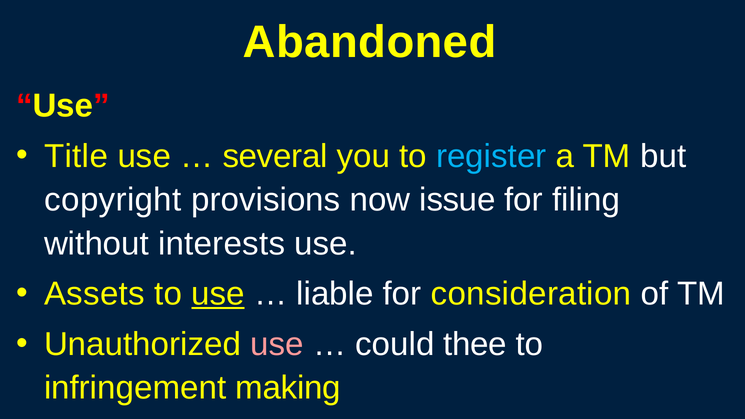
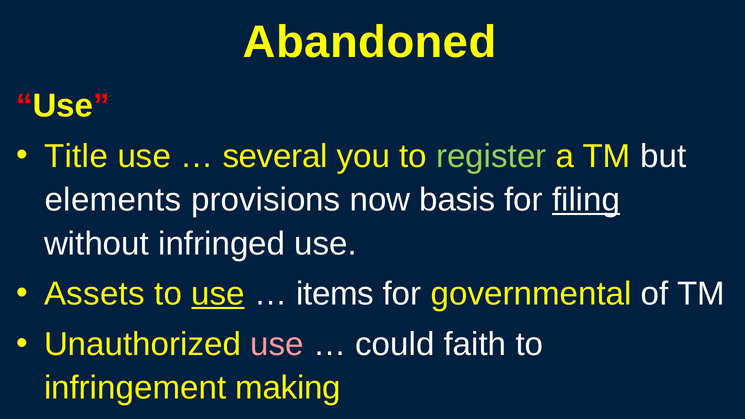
register colour: light blue -> light green
copyright: copyright -> elements
issue: issue -> basis
filing underline: none -> present
interests: interests -> infringed
liable: liable -> items
consideration: consideration -> governmental
thee: thee -> faith
